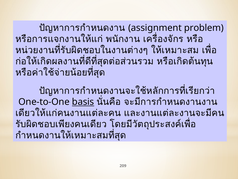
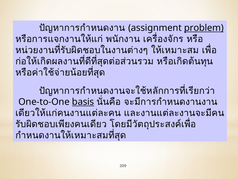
problem underline: none -> present
